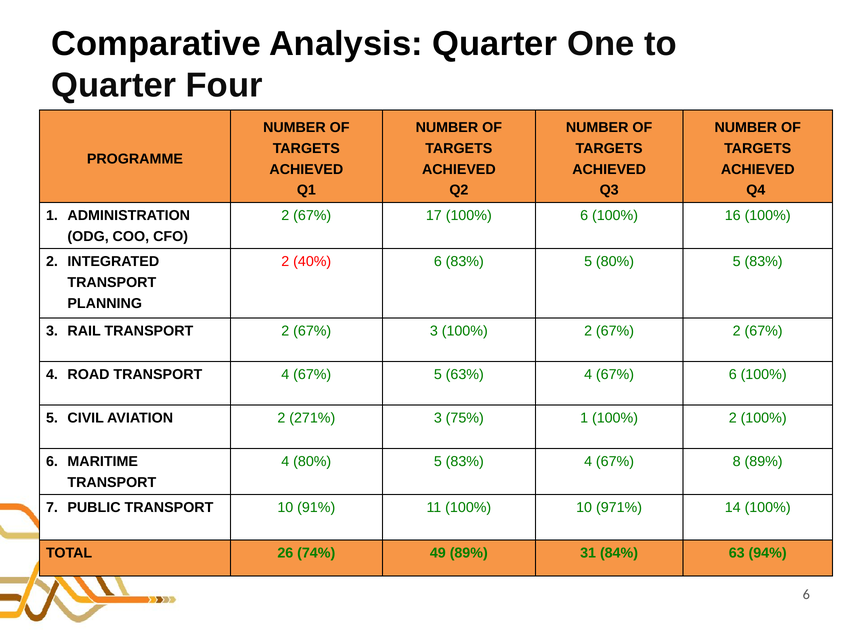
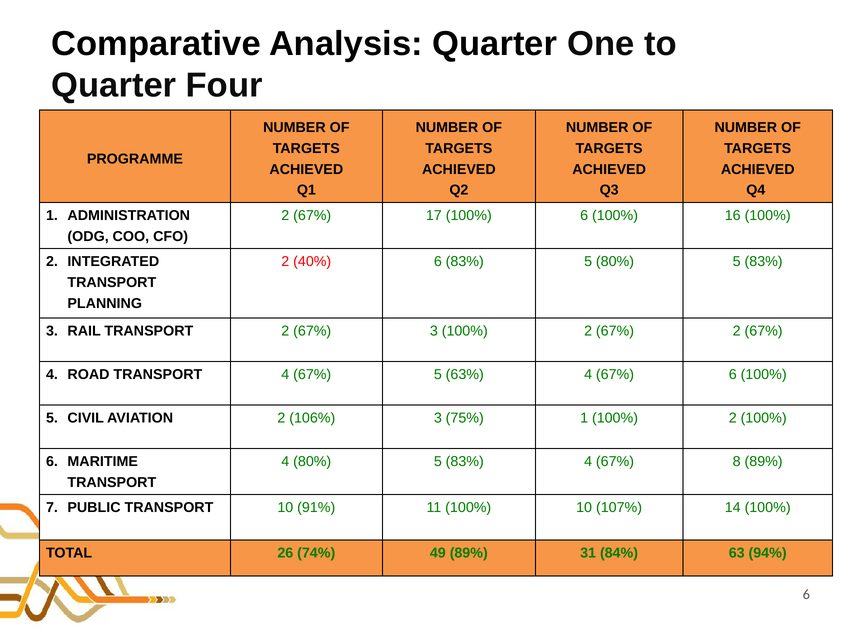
271%: 271% -> 106%
971%: 971% -> 107%
